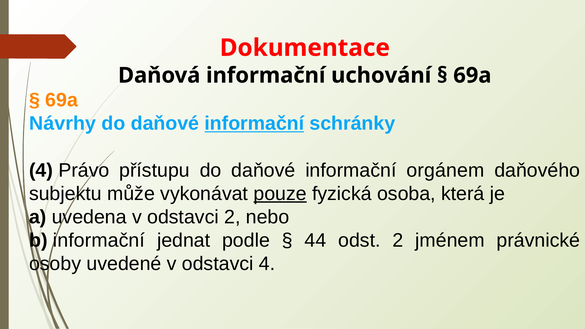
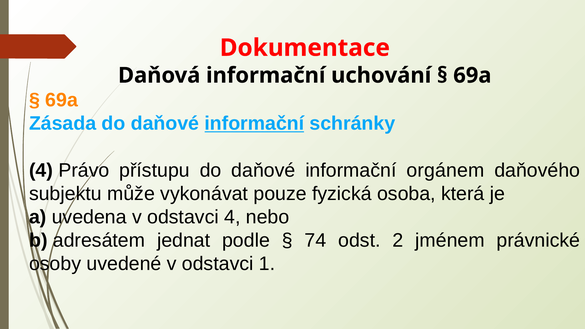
Návrhy: Návrhy -> Zásada
pouze underline: present -> none
odstavci 2: 2 -> 4
b informační: informační -> adresátem
44: 44 -> 74
odstavci 4: 4 -> 1
